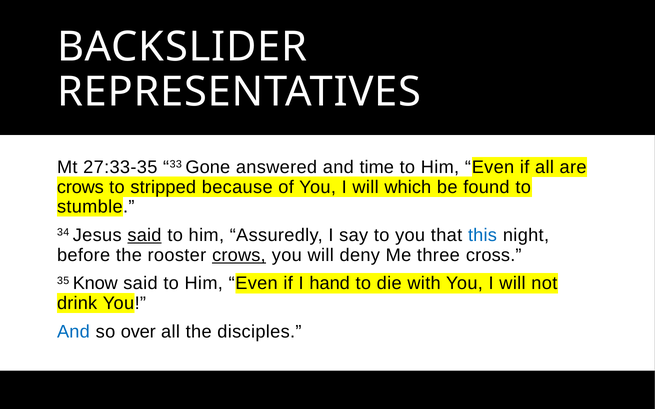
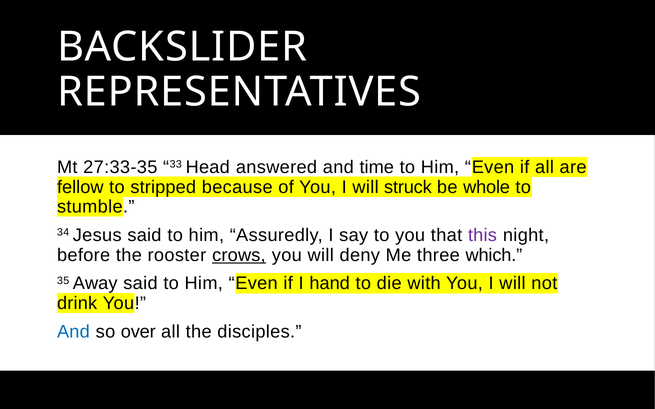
Gone: Gone -> Head
crows at (80, 187): crows -> fellow
which: which -> struck
found: found -> whole
said at (144, 235) underline: present -> none
this colour: blue -> purple
cross: cross -> which
Know: Know -> Away
